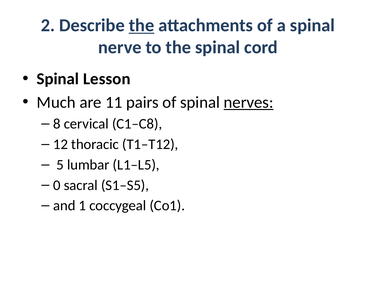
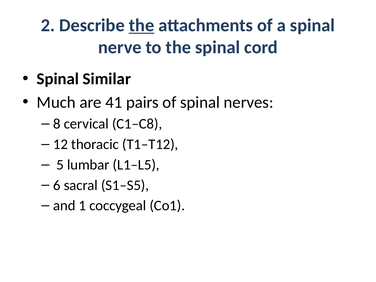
Lesson: Lesson -> Similar
11: 11 -> 41
nerves underline: present -> none
0: 0 -> 6
